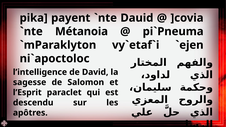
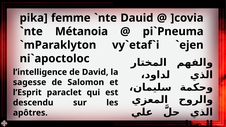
payent: payent -> femme
